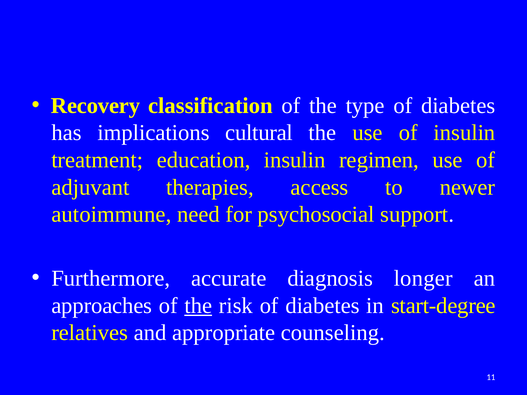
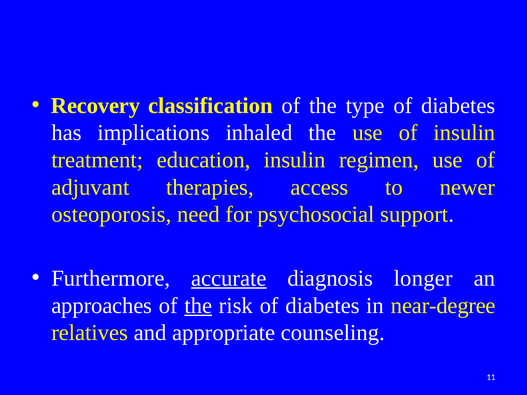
cultural: cultural -> inhaled
autoimmune: autoimmune -> osteoporosis
accurate underline: none -> present
start-degree: start-degree -> near-degree
